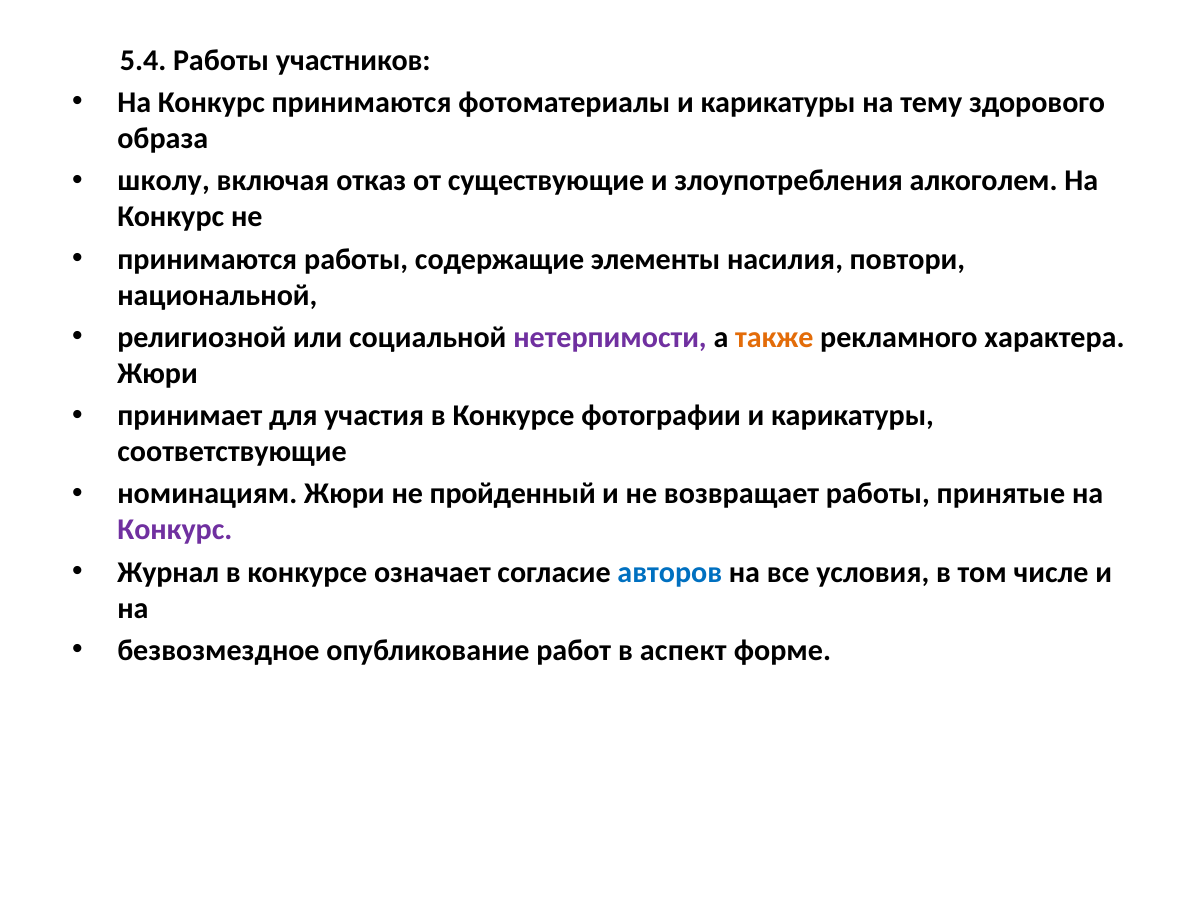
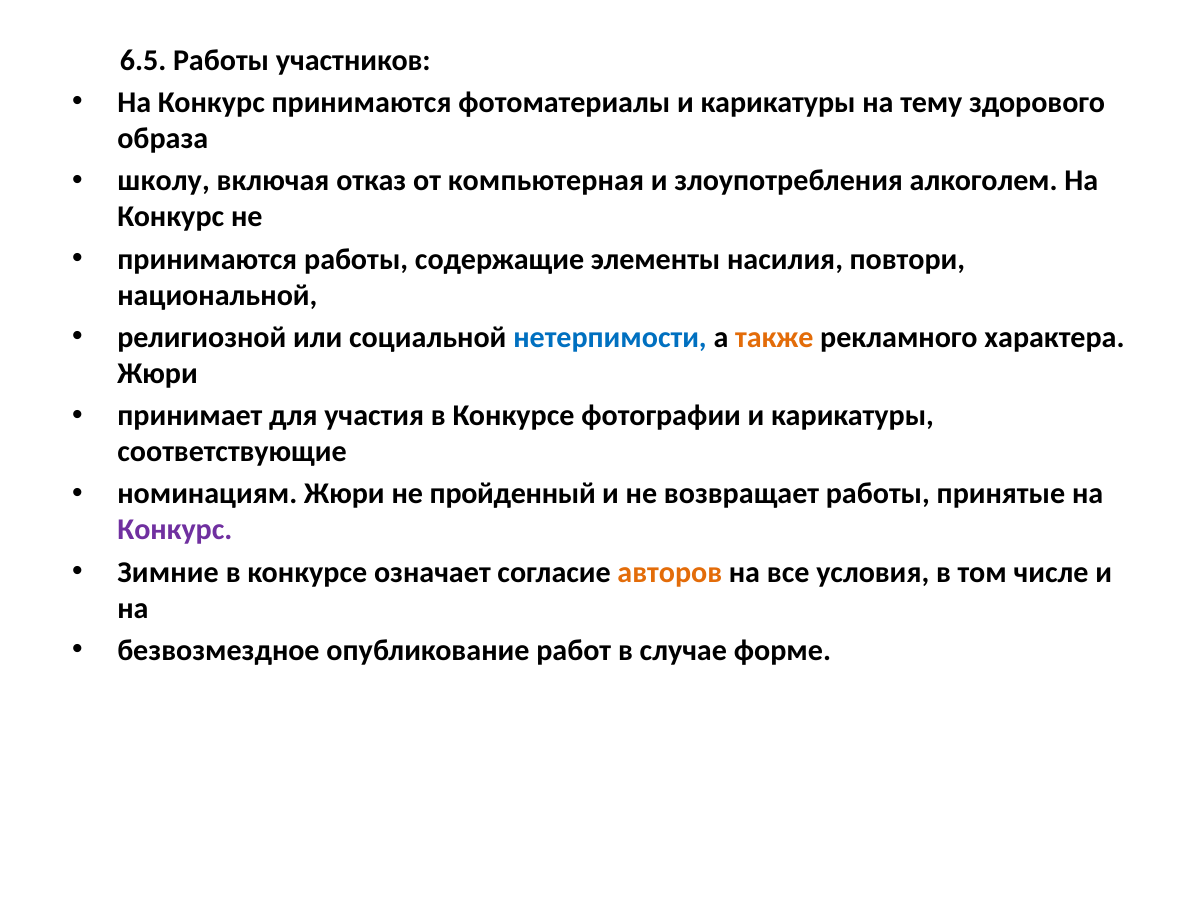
5.4: 5.4 -> 6.5
существующие: существующие -> компьютерная
нетерпимости colour: purple -> blue
Журнал: Журнал -> Зимние
авторов colour: blue -> orange
аспект: аспект -> случае
